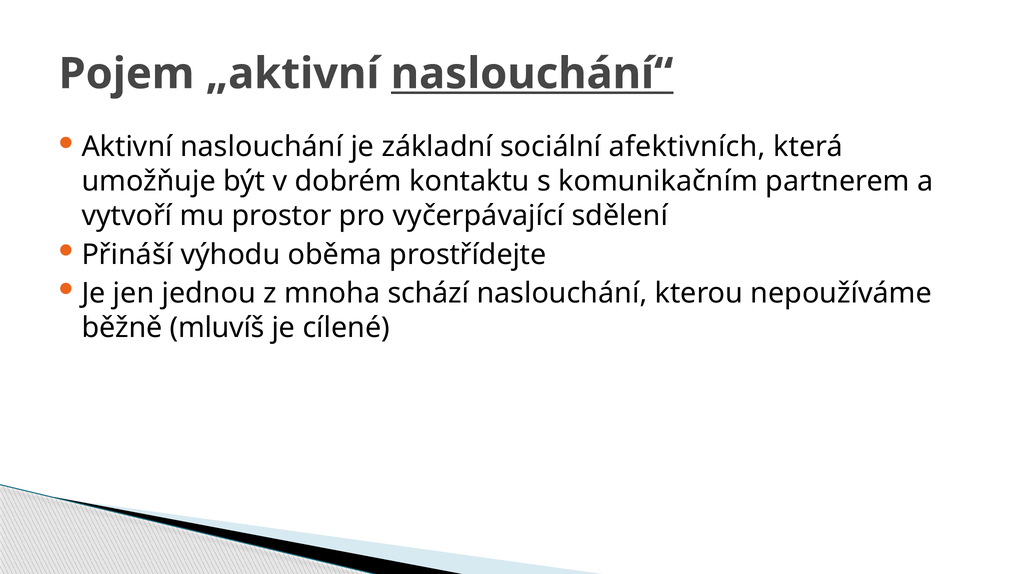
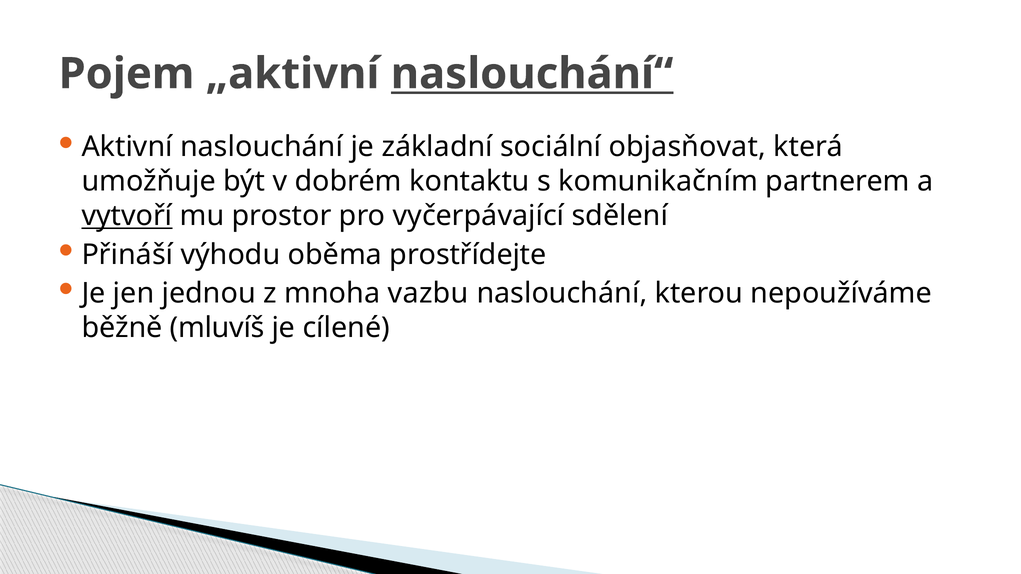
afektivních: afektivních -> objasňovat
vytvoří underline: none -> present
schází: schází -> vazbu
